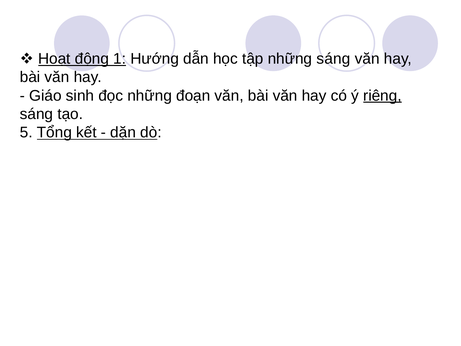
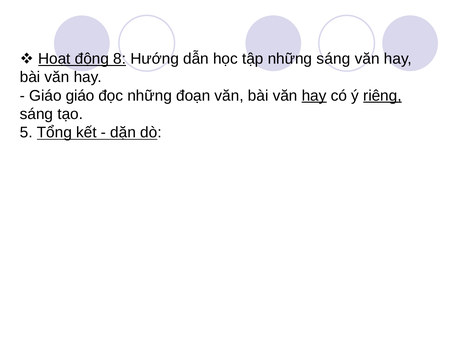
1: 1 -> 8
Giáo sinh: sinh -> giáo
hay at (314, 96) underline: none -> present
